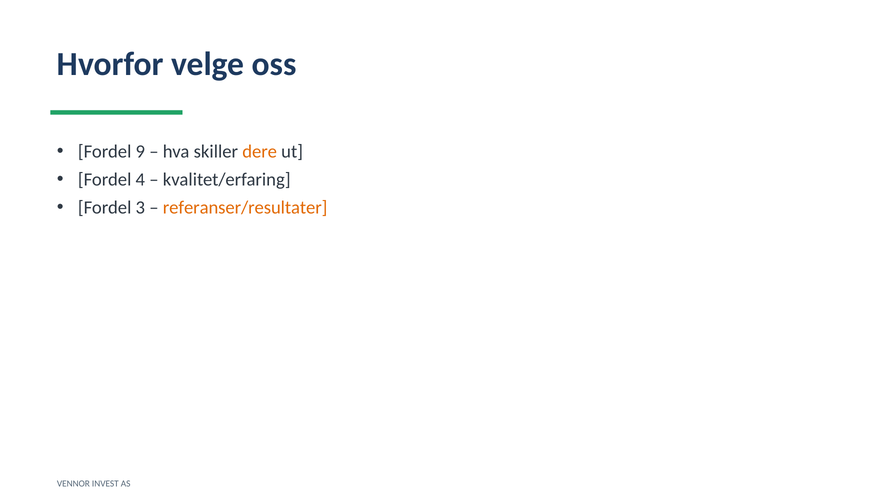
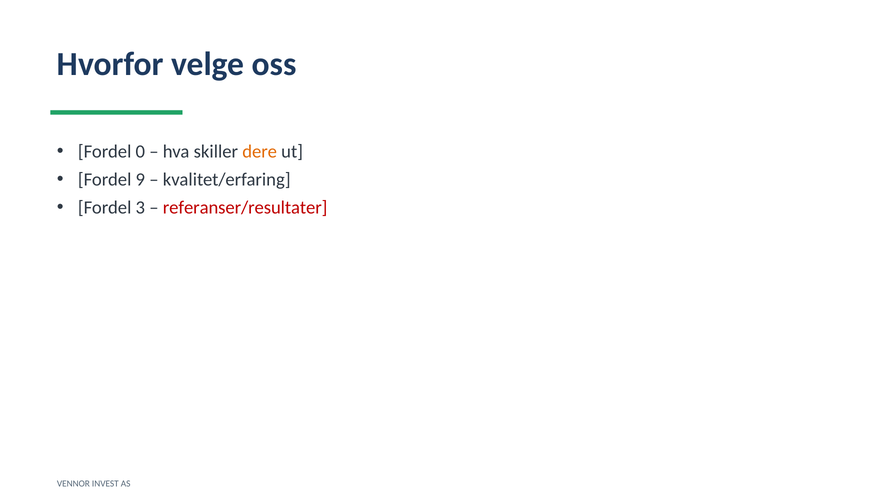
9: 9 -> 0
4: 4 -> 9
referanser/resultater colour: orange -> red
